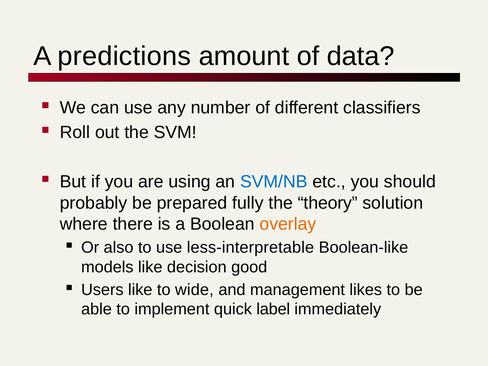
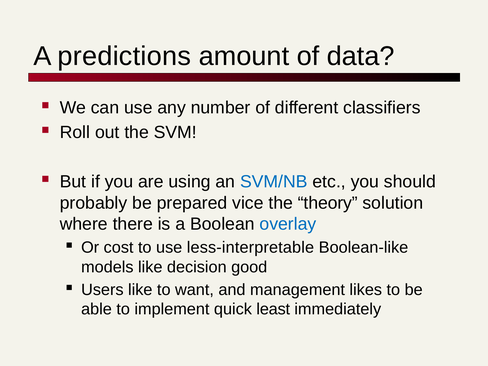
fully: fully -> vice
overlay colour: orange -> blue
also: also -> cost
wide: wide -> want
label: label -> least
